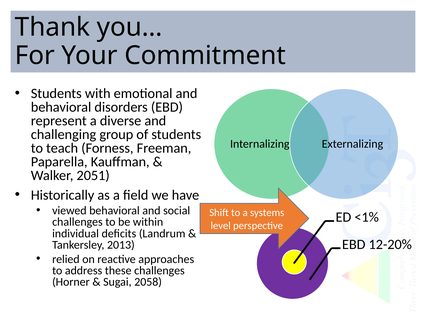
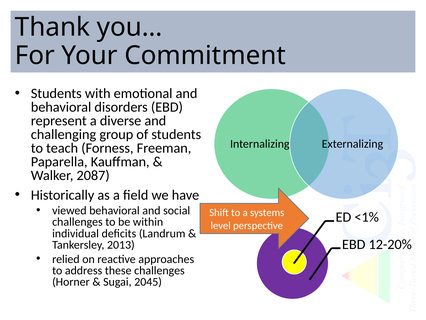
2051: 2051 -> 2087
2058: 2058 -> 2045
